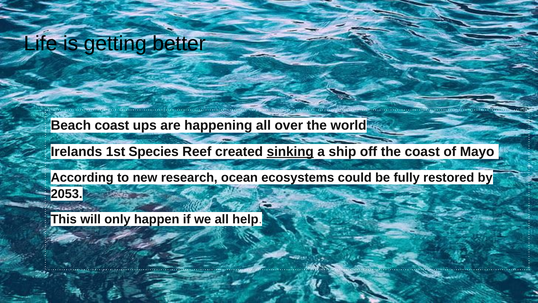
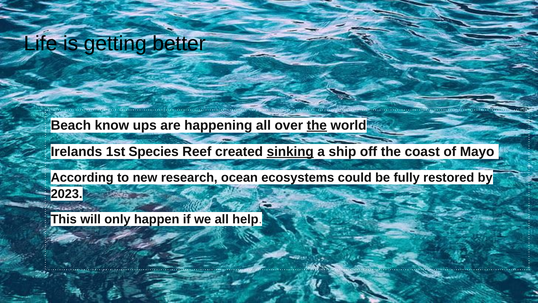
Beach coast: coast -> know
the at (317, 125) underline: none -> present
2053: 2053 -> 2023
